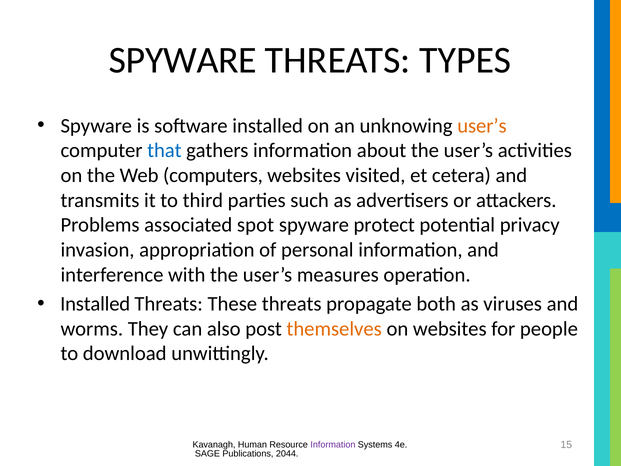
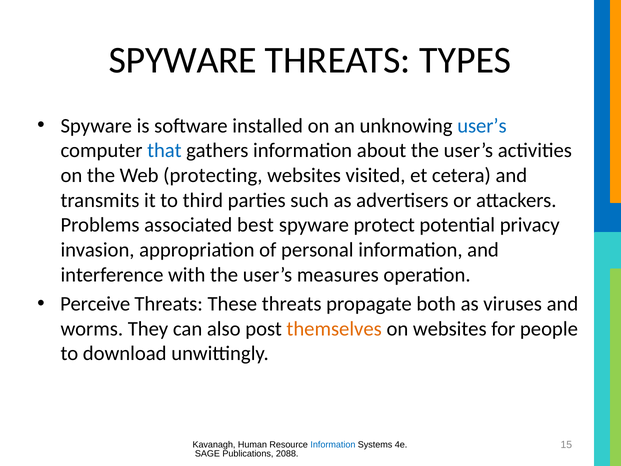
user’s at (482, 126) colour: orange -> blue
computers: computers -> protecting
spot: spot -> best
Installed at (95, 304): Installed -> Perceive
Information at (333, 445) colour: purple -> blue
2044: 2044 -> 2088
